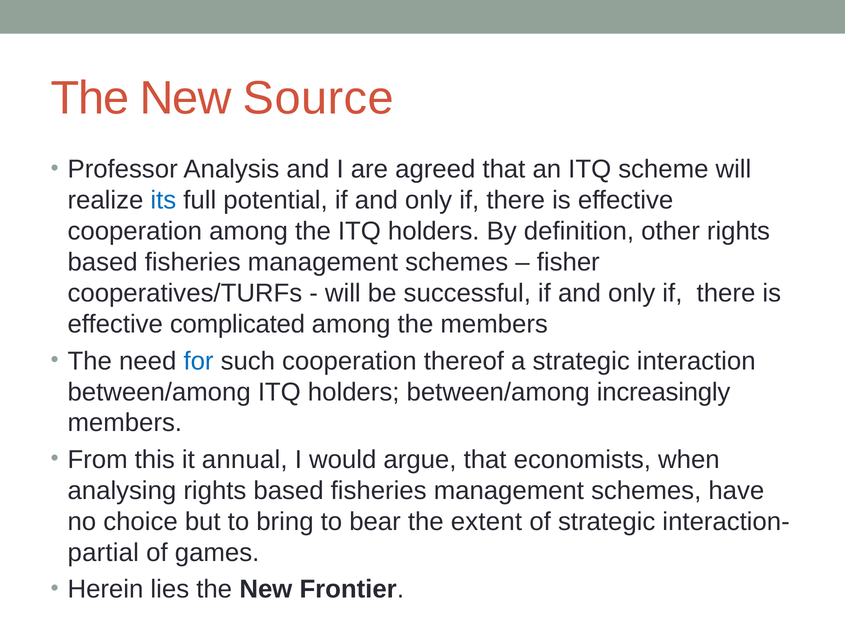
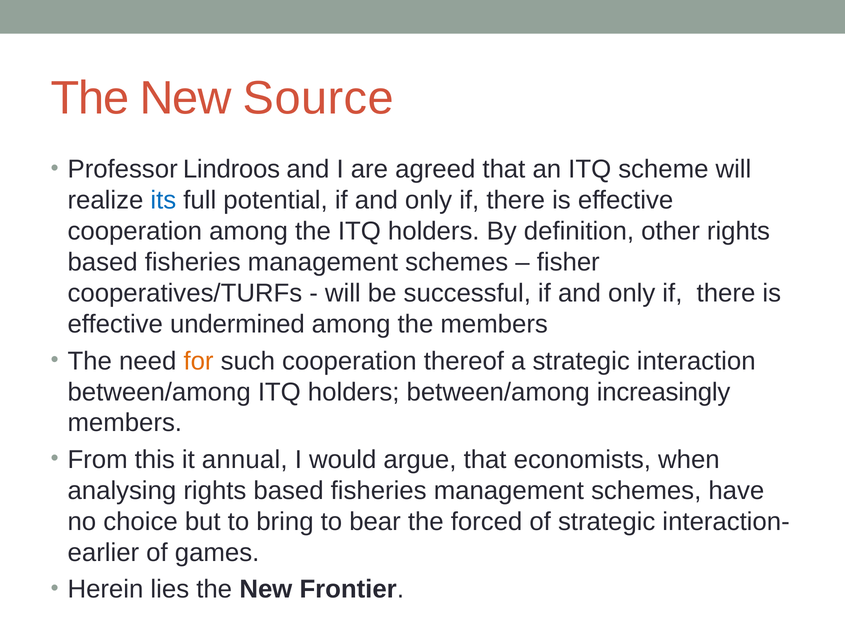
Analysis: Analysis -> Lindroos
complicated: complicated -> undermined
for colour: blue -> orange
extent: extent -> forced
partial: partial -> earlier
